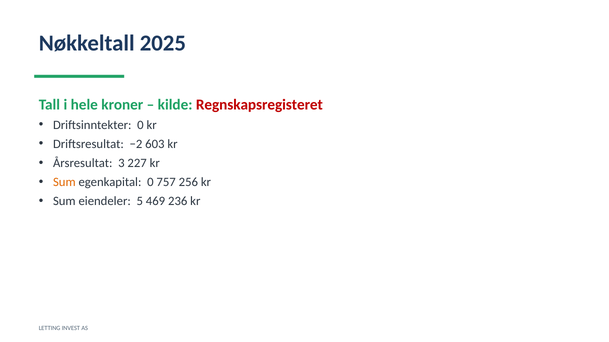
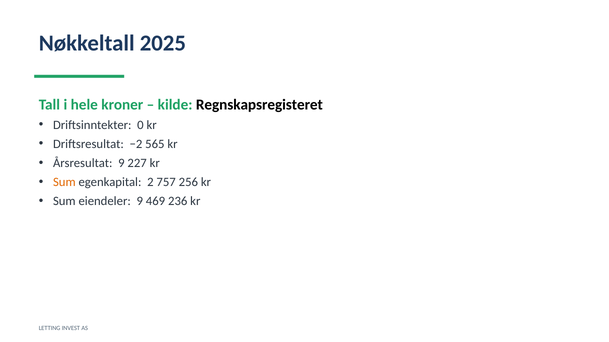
Regnskapsregisteret colour: red -> black
603: 603 -> 565
Årsresultat 3: 3 -> 9
egenkapital 0: 0 -> 2
eiendeler 5: 5 -> 9
